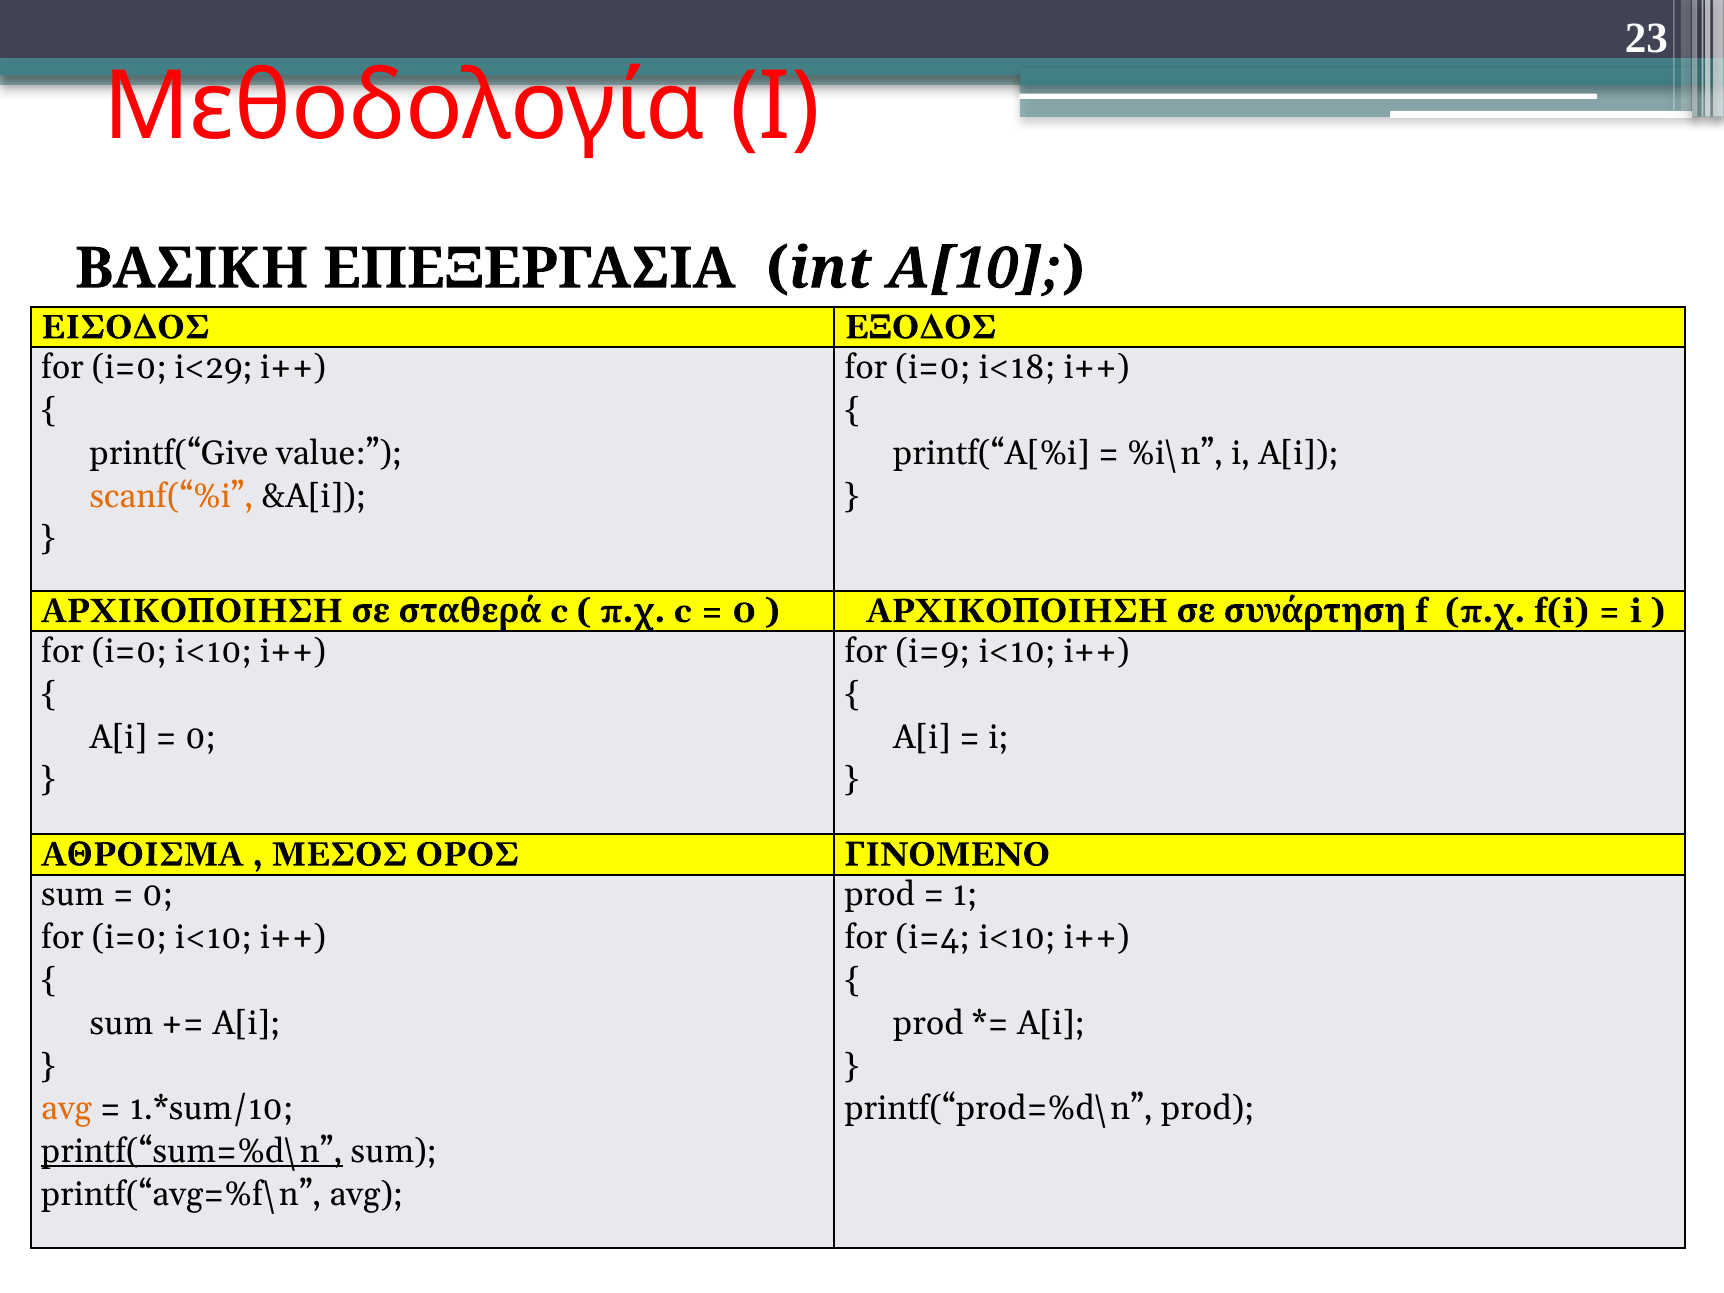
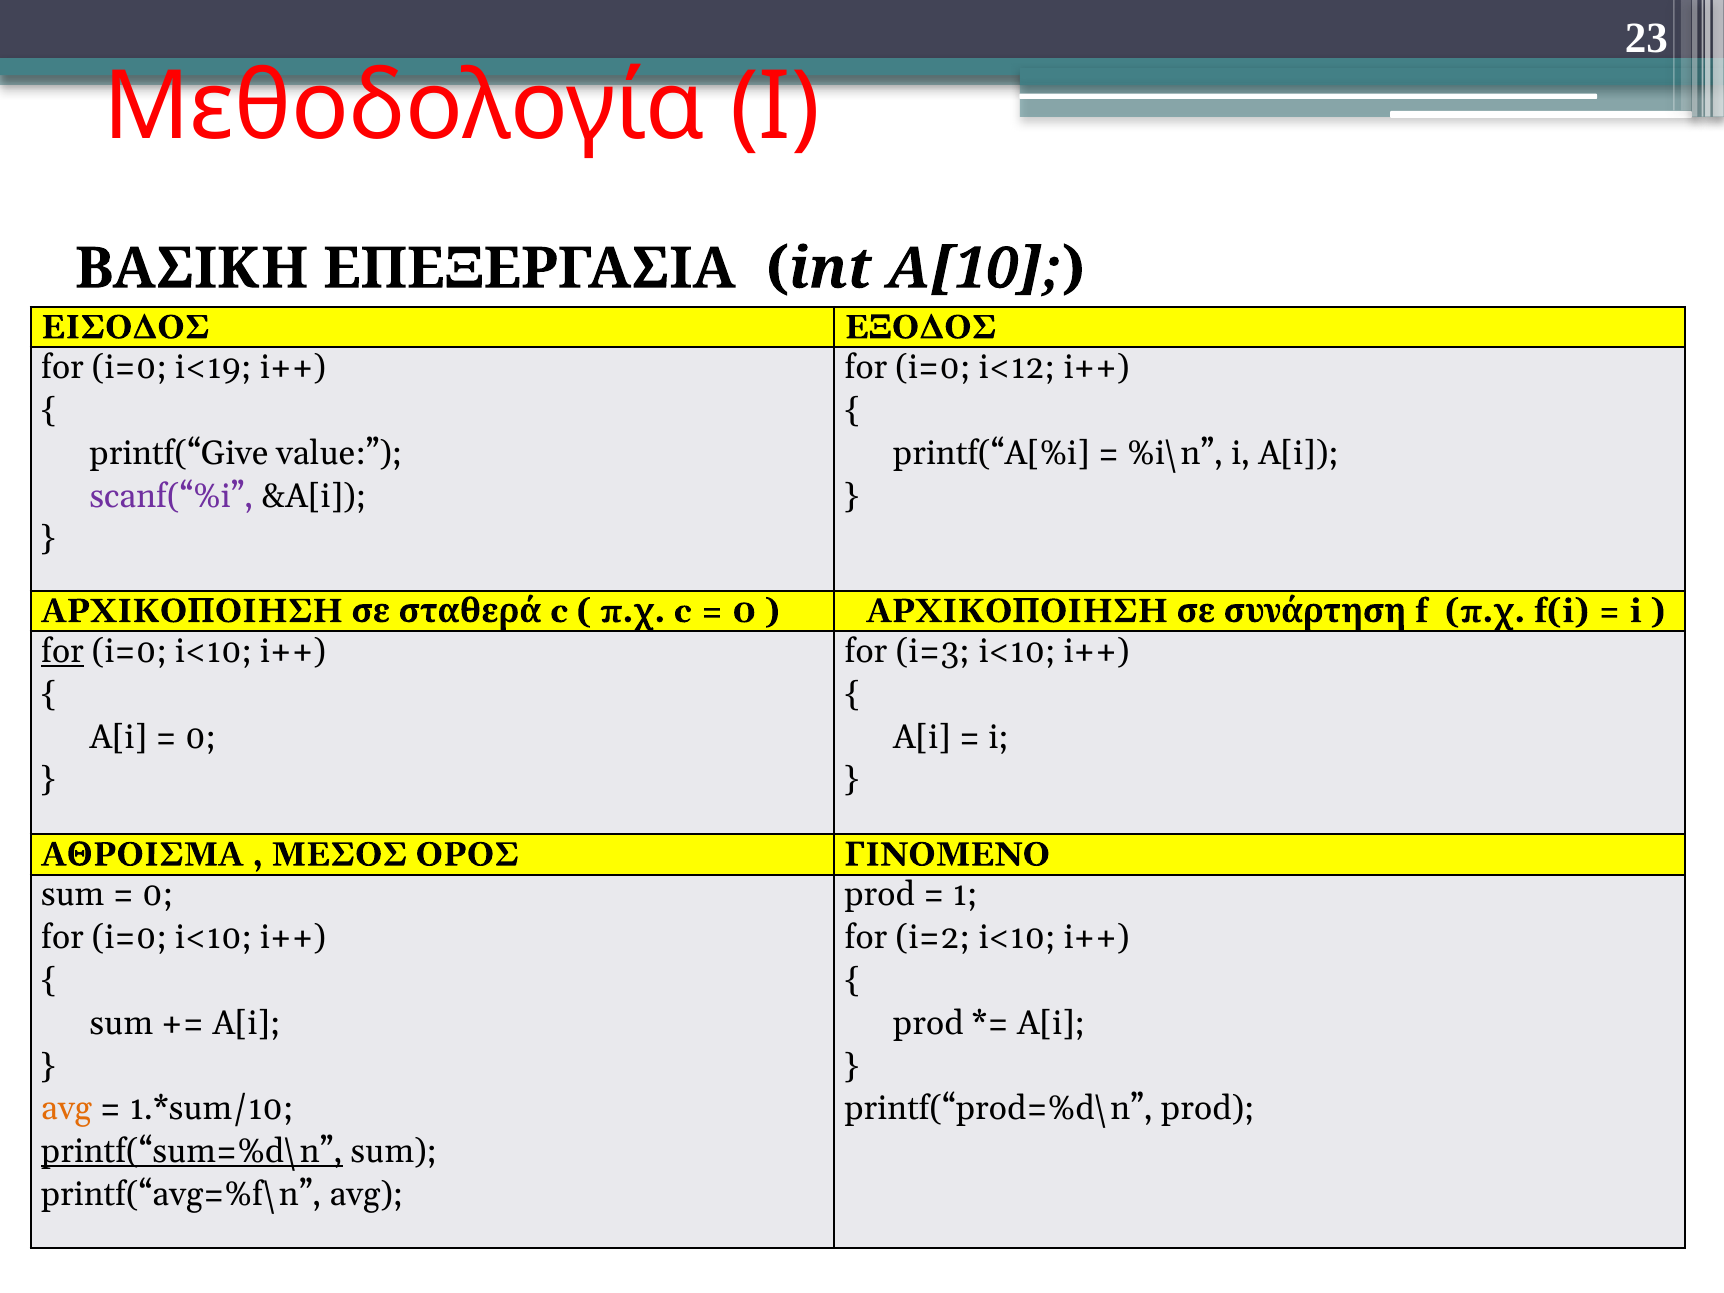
i<29: i<29 -> i<19
i<18: i<18 -> i<12
scanf(“%i colour: orange -> purple
for at (62, 651) underline: none -> present
i=9: i=9 -> i=3
i=4: i=4 -> i=2
